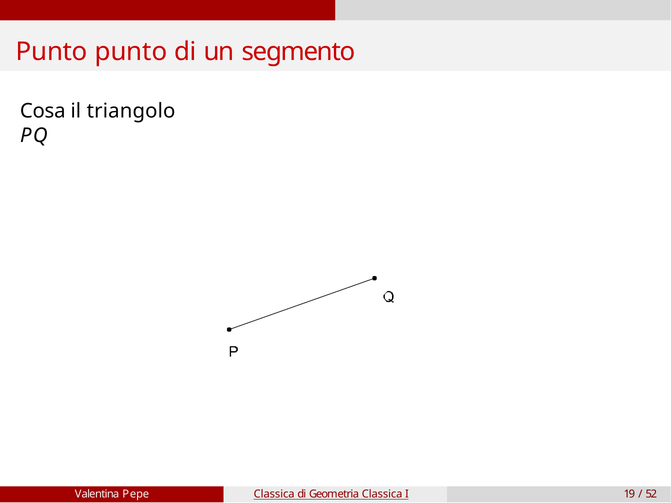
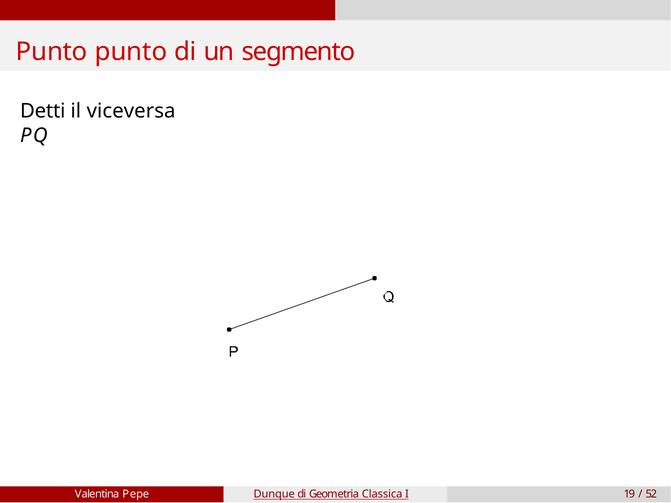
Cosa: Cosa -> Detti
triangolo: triangolo -> viceversa
Pepe Classica: Classica -> Dunque
